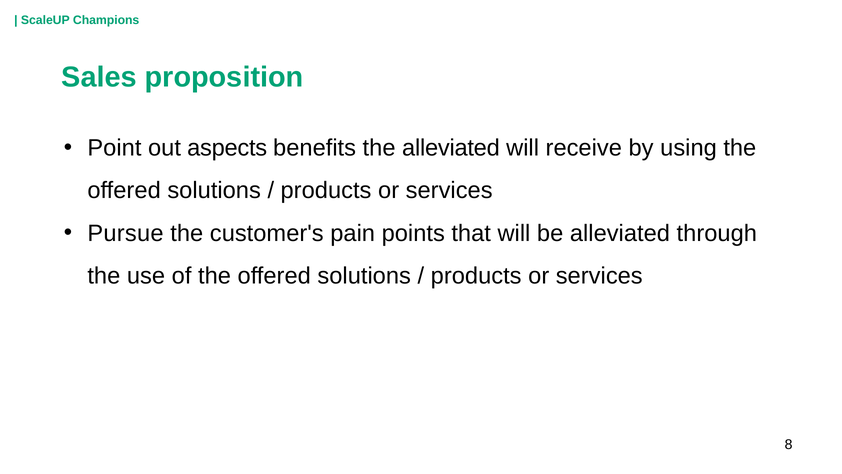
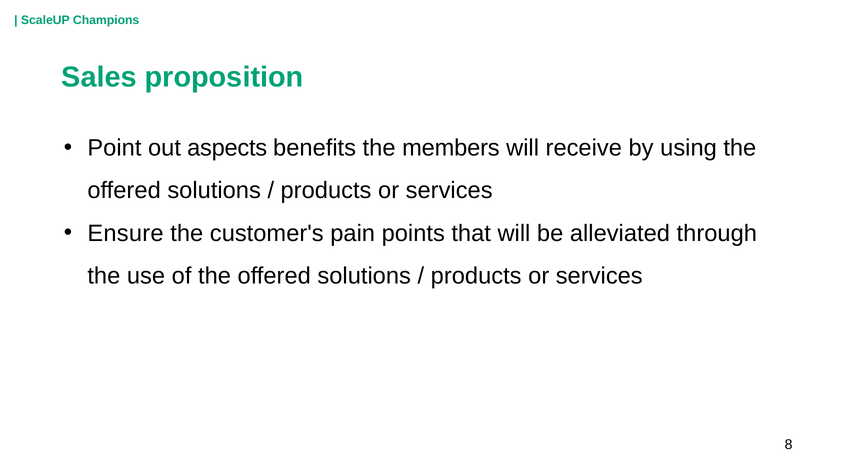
the alleviated: alleviated -> members
Pursue: Pursue -> Ensure
